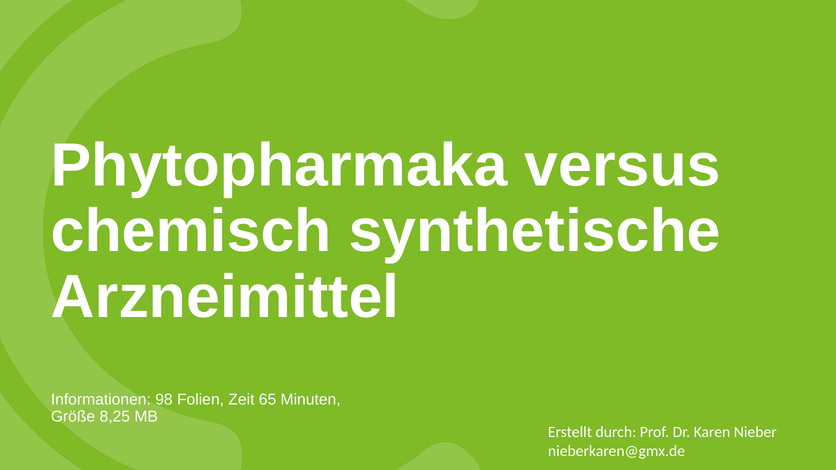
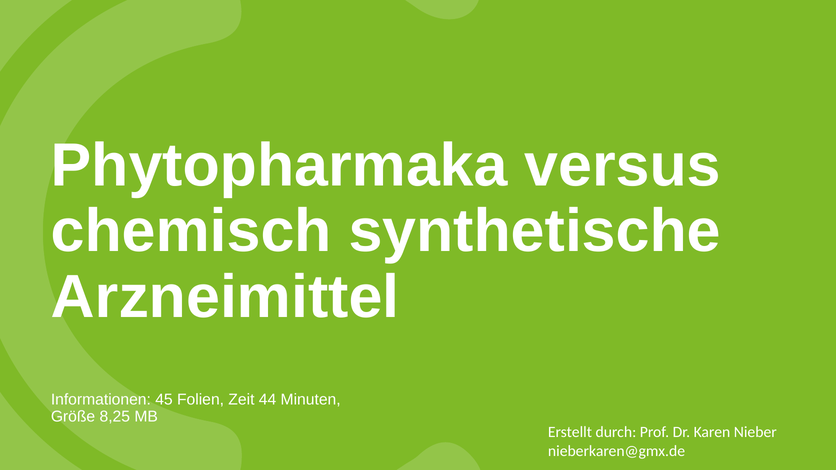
98: 98 -> 45
65: 65 -> 44
